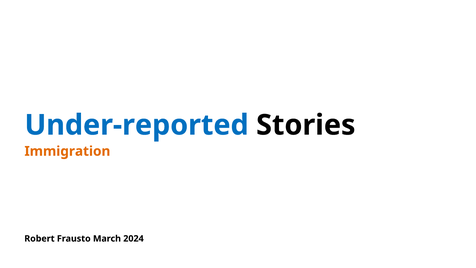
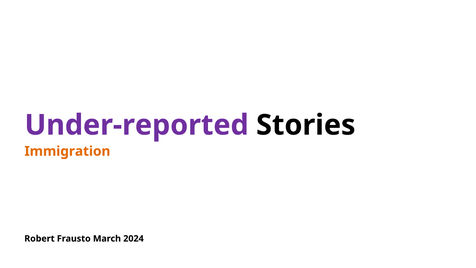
Under-reported colour: blue -> purple
